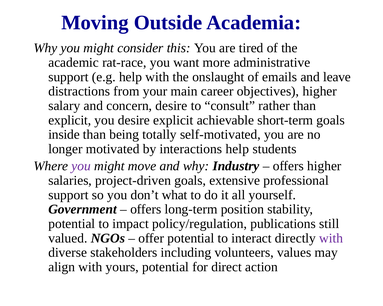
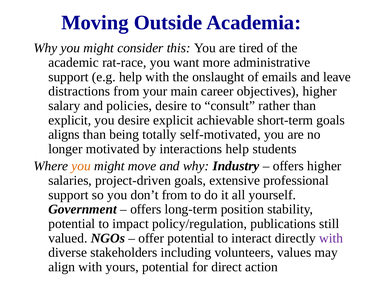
concern: concern -> policies
inside: inside -> aligns
you at (81, 166) colour: purple -> orange
don’t what: what -> from
